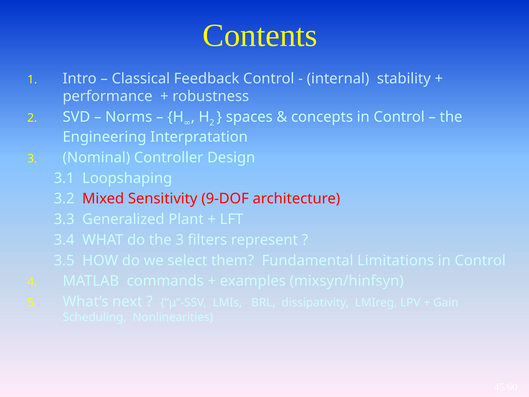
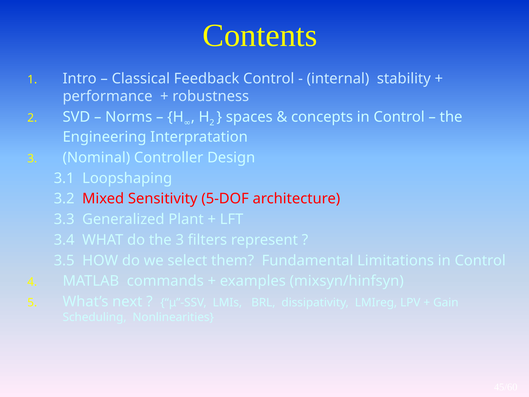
9-DOF: 9-DOF -> 5-DOF
